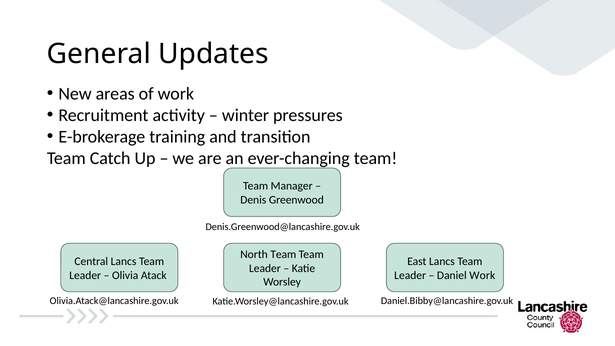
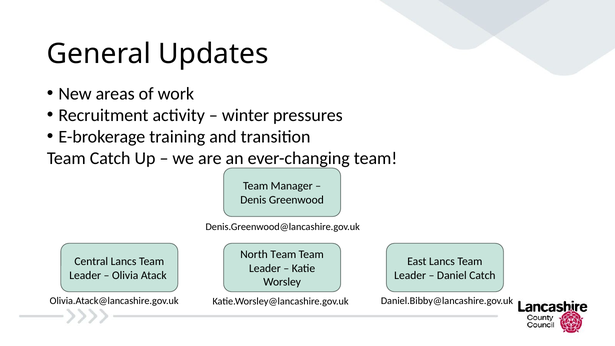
Daniel Work: Work -> Catch
